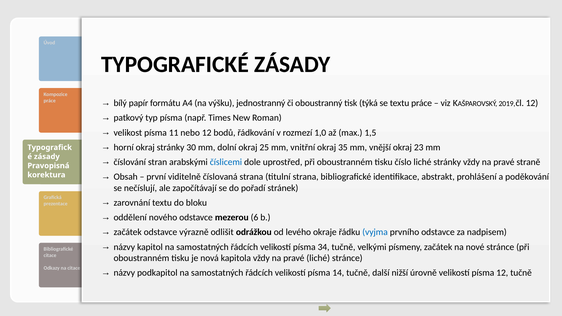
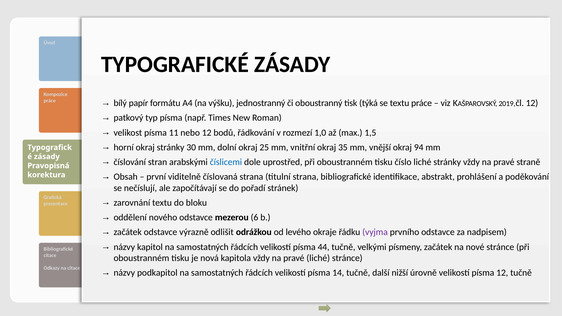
23: 23 -> 94
vyjma colour: blue -> purple
34: 34 -> 44
